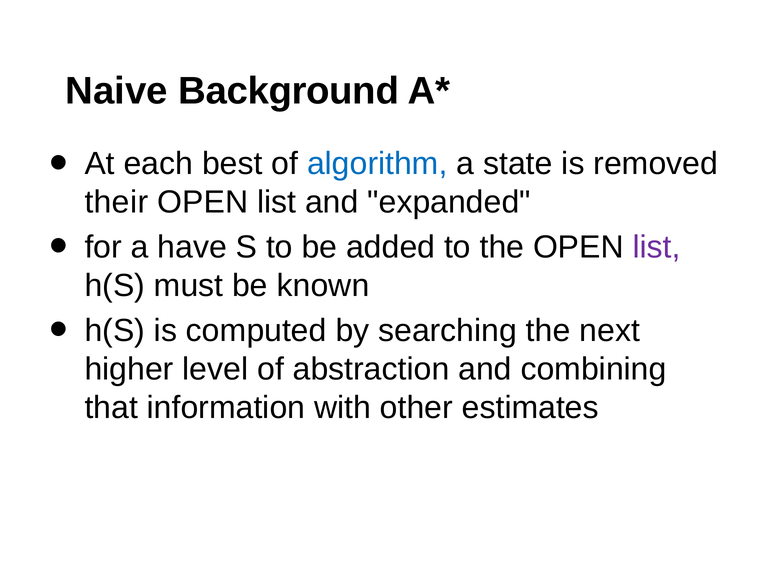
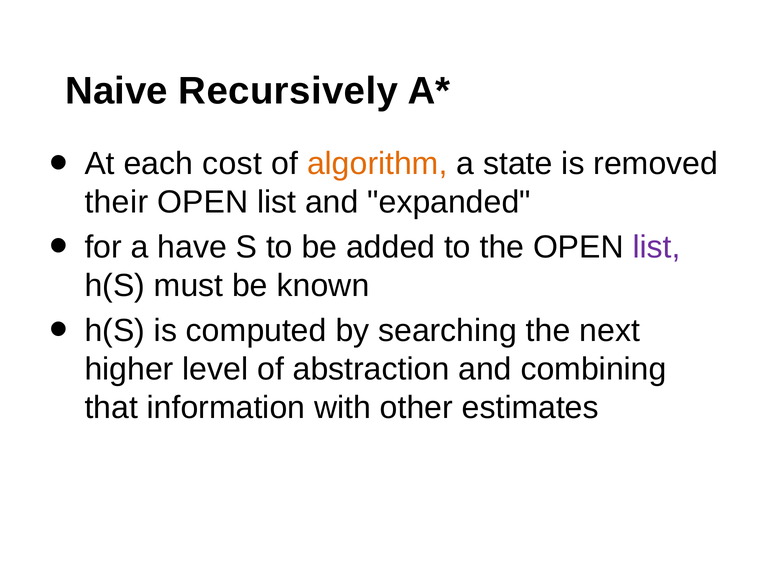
Background: Background -> Recursively
best: best -> cost
algorithm colour: blue -> orange
